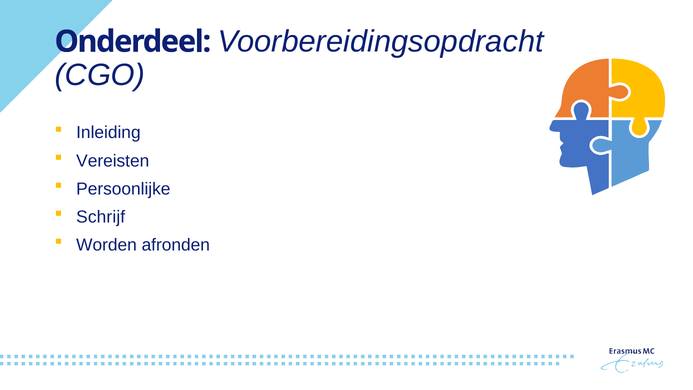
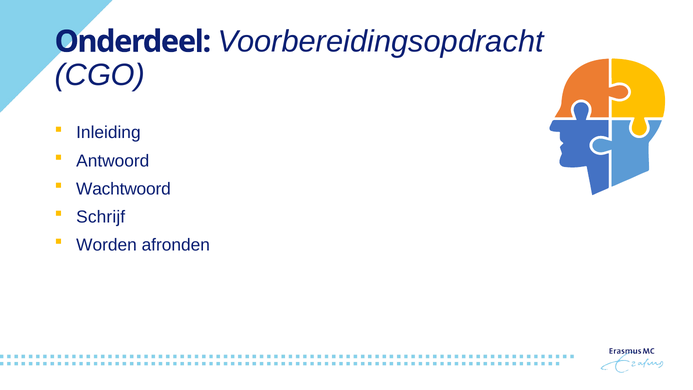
Vereisten: Vereisten -> Antwoord
Persoonlijke: Persoonlijke -> Wachtwoord
